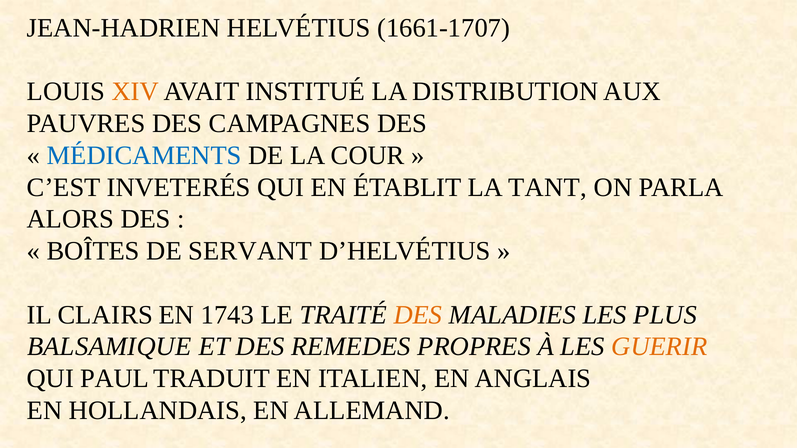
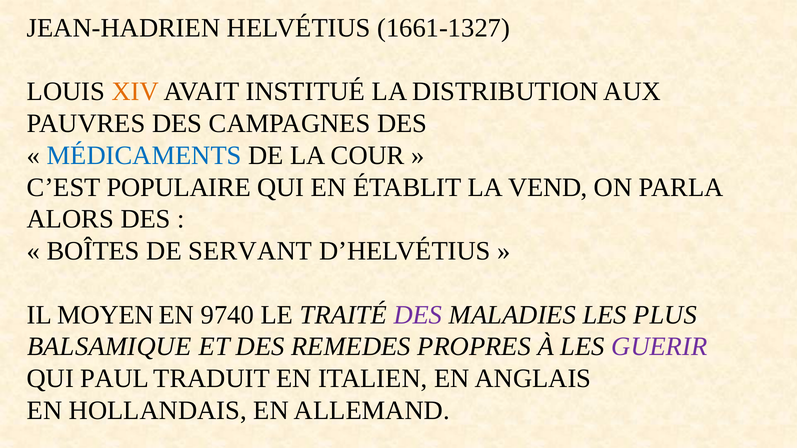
1661-1707: 1661-1707 -> 1661-1327
INVETERÉS: INVETERÉS -> POPULAIRE
TANT: TANT -> VEND
CLAIRS: CLAIRS -> MOYEN
1743: 1743 -> 9740
DES at (418, 315) colour: orange -> purple
GUERIR colour: orange -> purple
